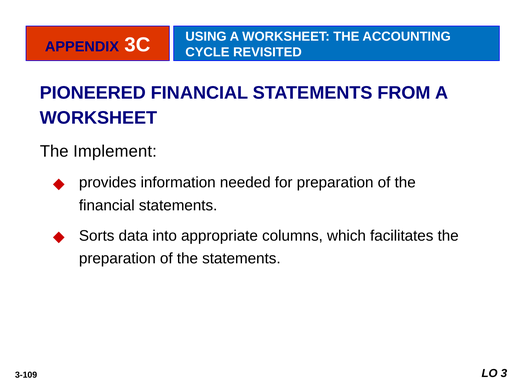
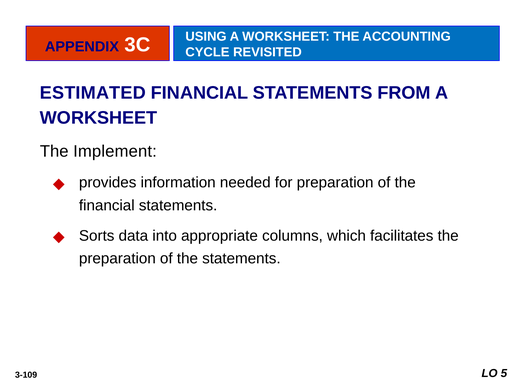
PIONEERED: PIONEERED -> ESTIMATED
3: 3 -> 5
